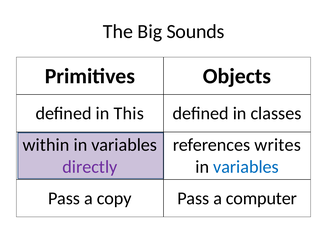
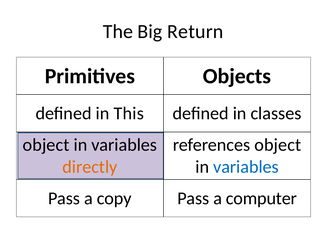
Sounds: Sounds -> Return
within at (46, 145): within -> object
references writes: writes -> object
directly colour: purple -> orange
